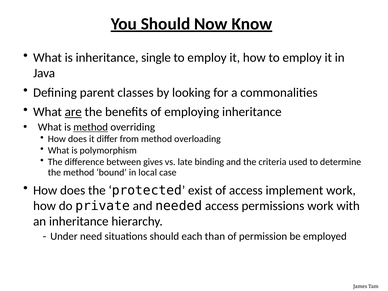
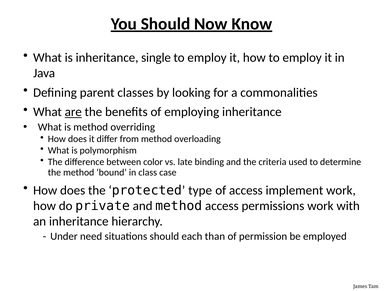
method at (91, 127) underline: present -> none
gives: gives -> color
local: local -> class
exist: exist -> type
and needed: needed -> method
